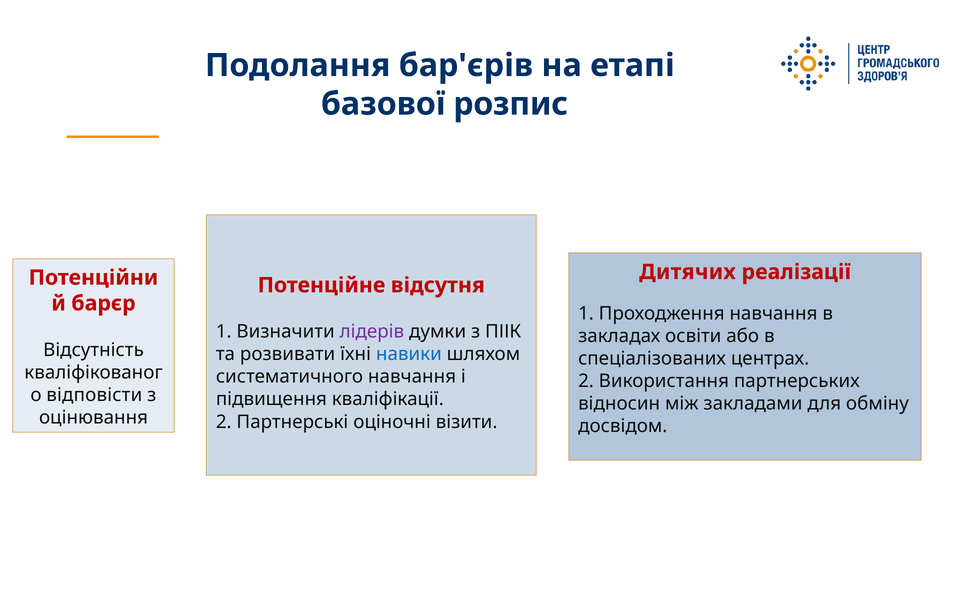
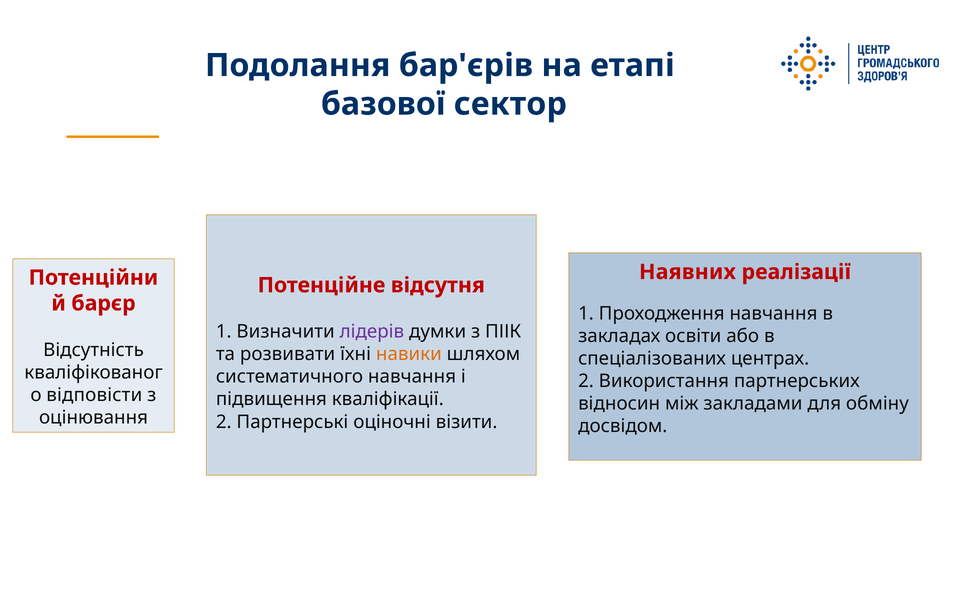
розпис: розпис -> сектор
Дитячих: Дитячих -> Наявних
навики colour: blue -> orange
